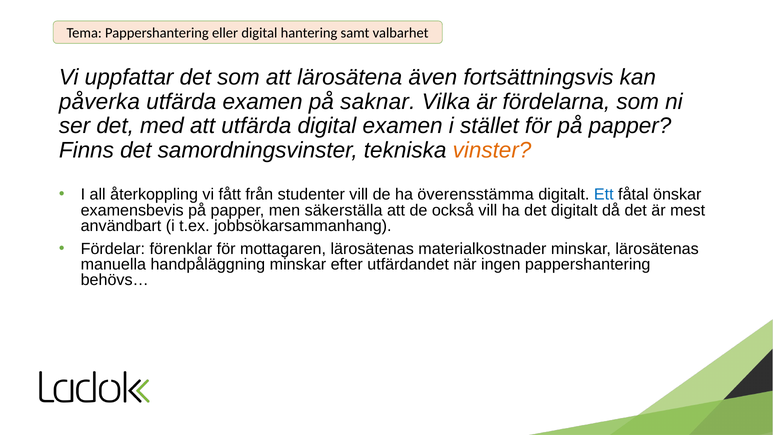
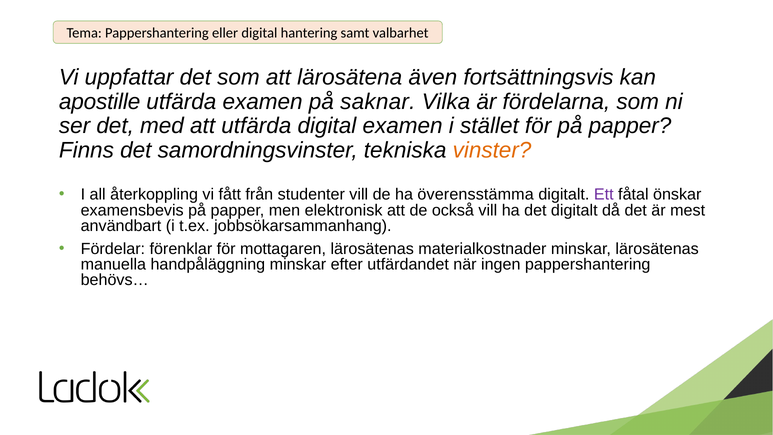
påverka: påverka -> apostille
Ett colour: blue -> purple
säkerställa: säkerställa -> elektronisk
